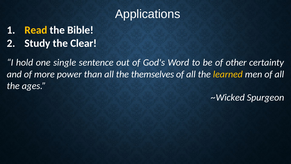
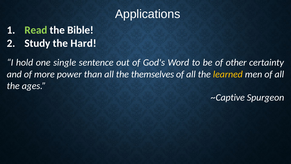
Read colour: yellow -> light green
Clear: Clear -> Hard
~Wicked: ~Wicked -> ~Captive
